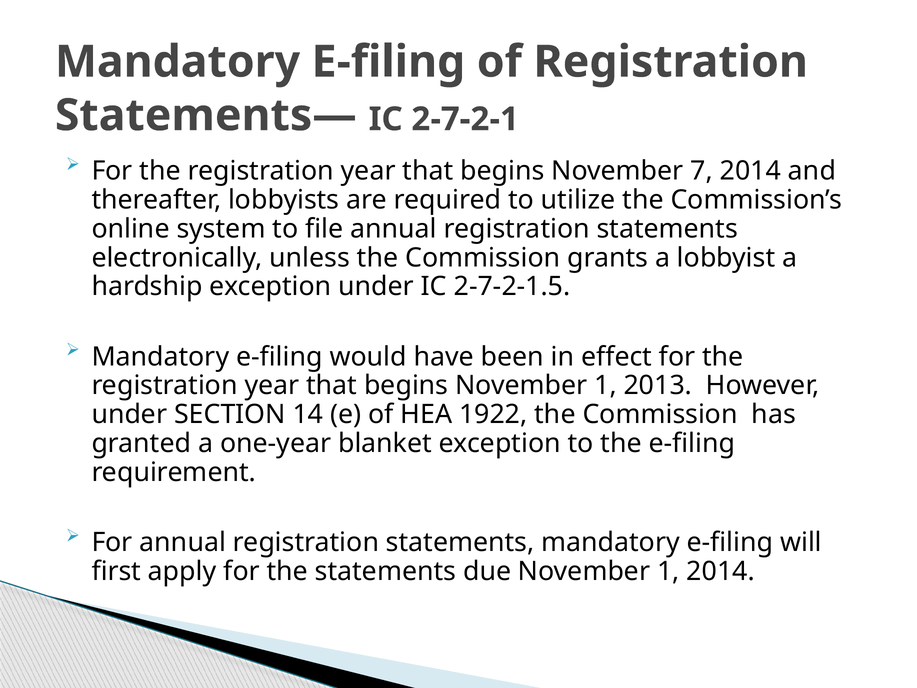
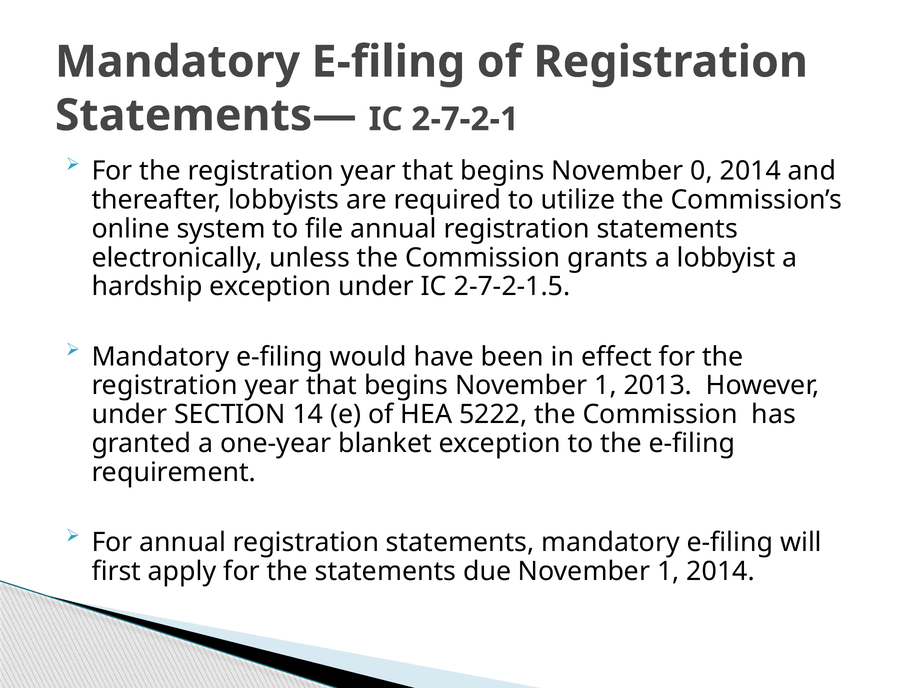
7: 7 -> 0
1922: 1922 -> 5222
